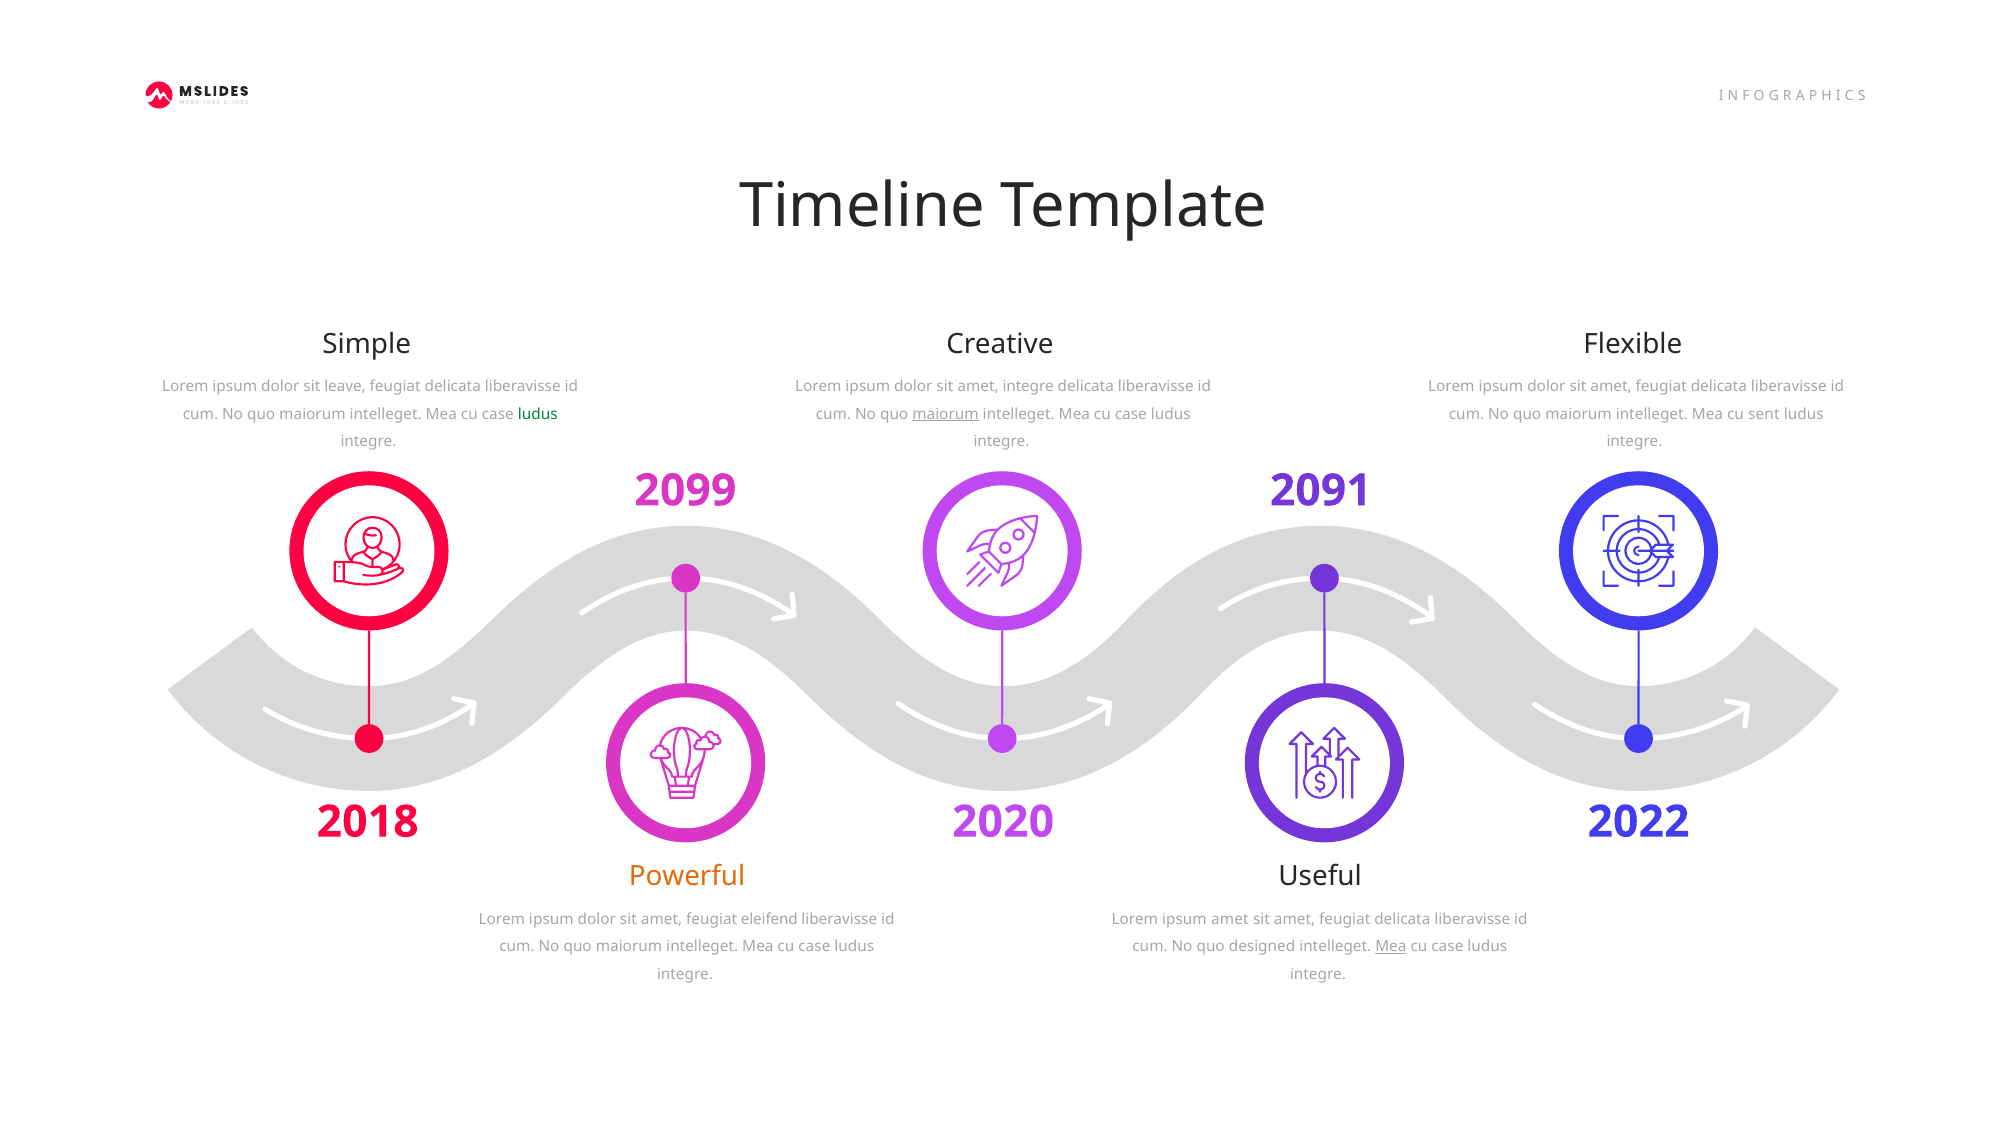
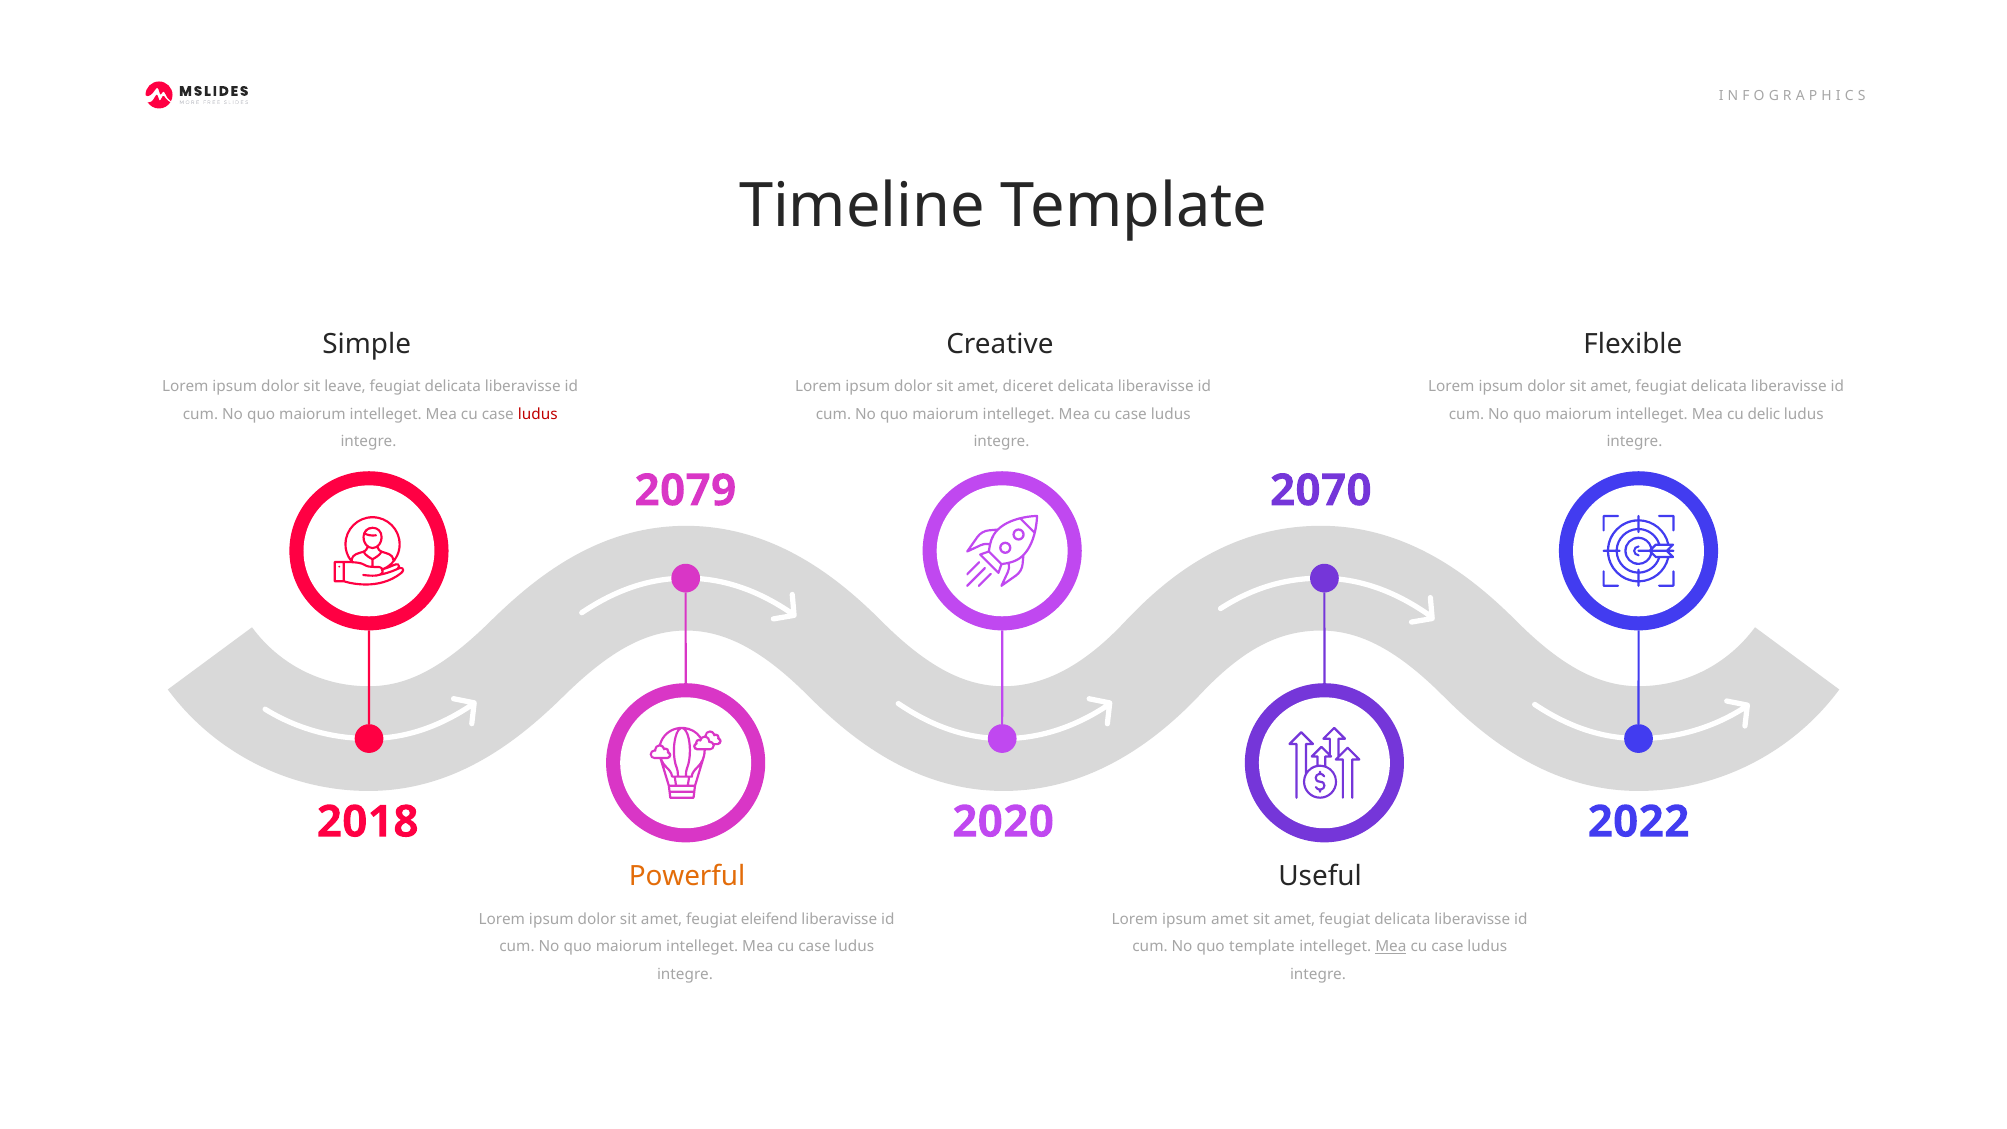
amet integre: integre -> diceret
ludus at (538, 414) colour: green -> red
maiorum at (945, 414) underline: present -> none
sent: sent -> delic
2099: 2099 -> 2079
2091: 2091 -> 2070
quo designed: designed -> template
